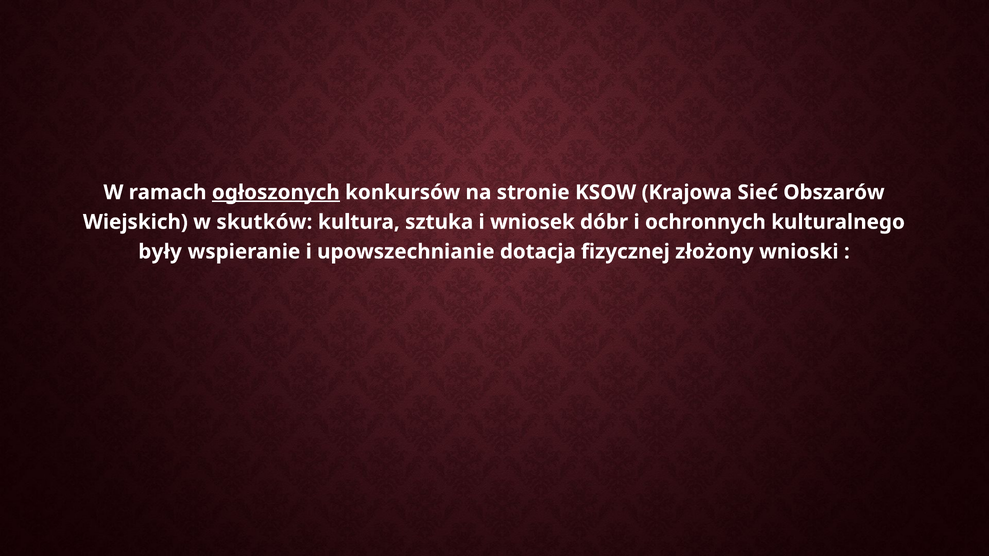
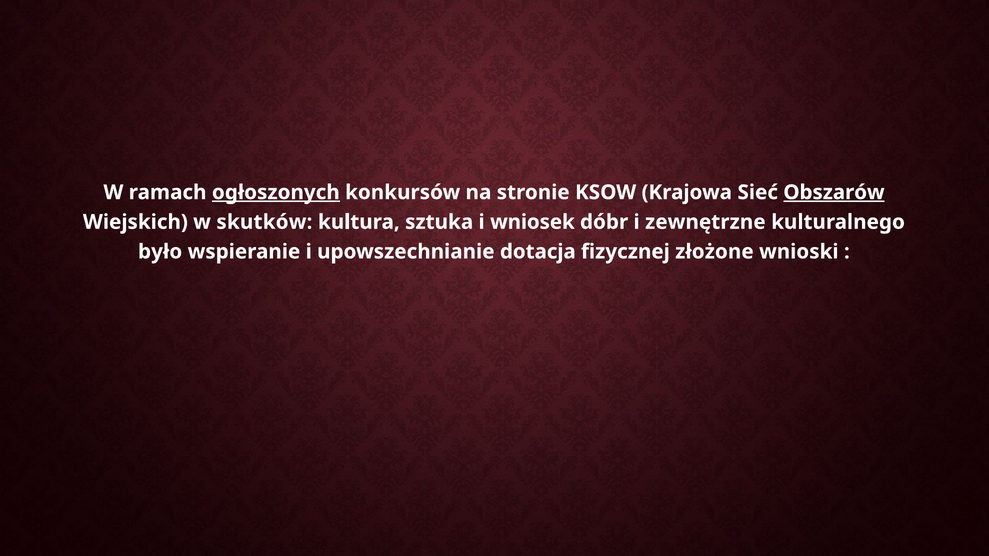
Obszarów underline: none -> present
ochronnych: ochronnych -> zewnętrzne
były: były -> było
złożony: złożony -> złożone
